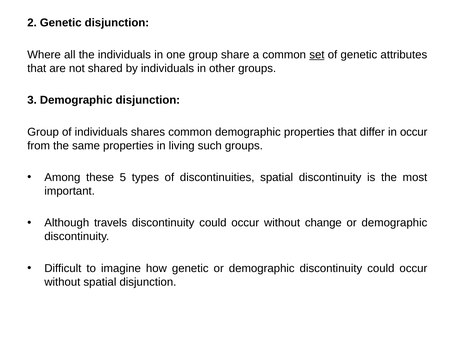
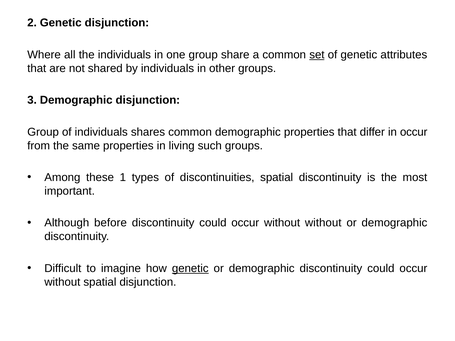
5: 5 -> 1
travels: travels -> before
without change: change -> without
genetic at (190, 269) underline: none -> present
